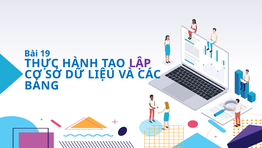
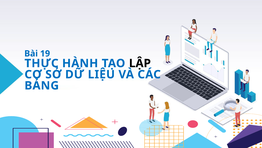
LẬP colour: purple -> black
